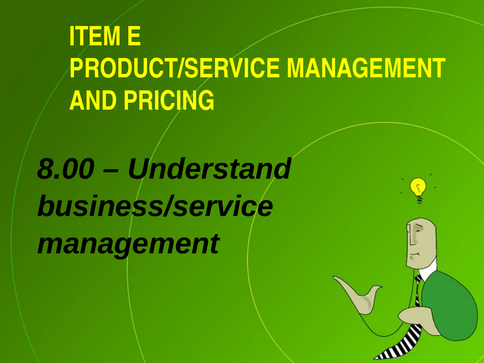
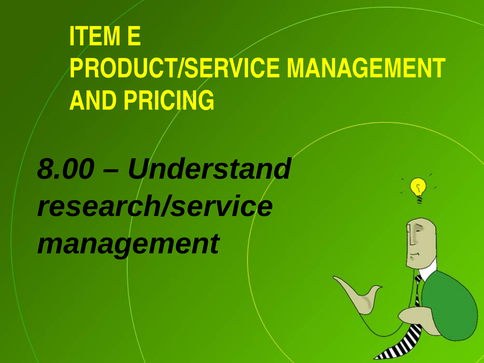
business/service: business/service -> research/service
